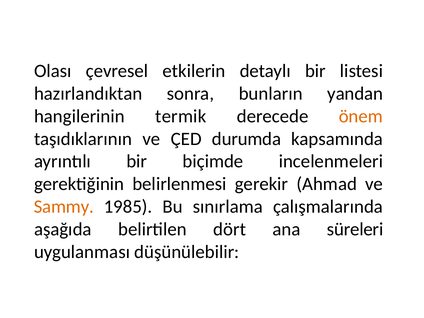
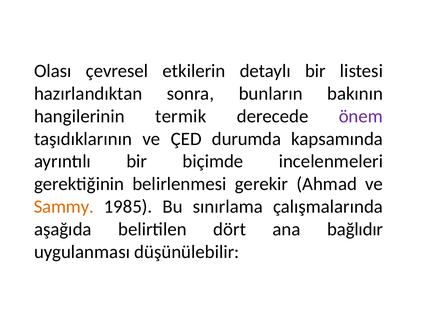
yandan: yandan -> bakının
önem colour: orange -> purple
süreleri: süreleri -> bağlıdır
